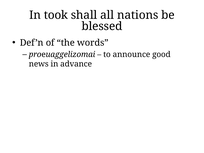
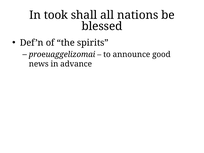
words: words -> spirits
